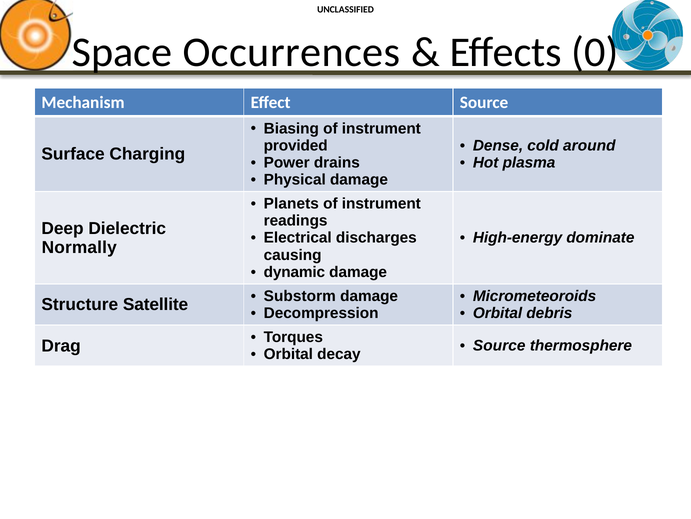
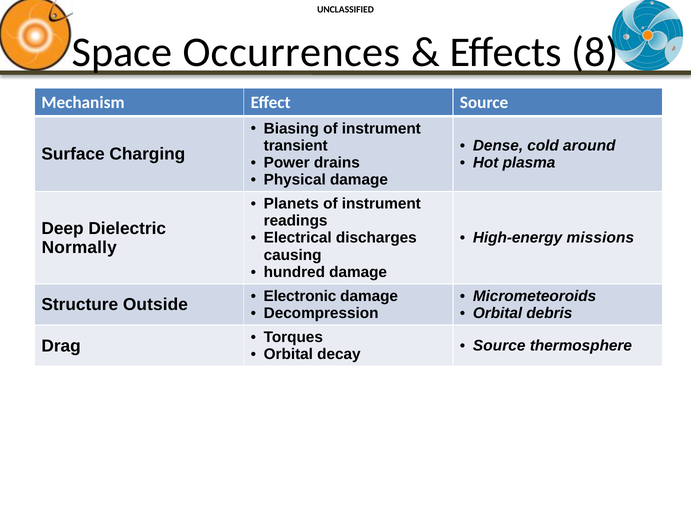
0: 0 -> 8
provided: provided -> transient
dominate: dominate -> missions
dynamic: dynamic -> hundred
Substorm: Substorm -> Electronic
Satellite: Satellite -> Outside
